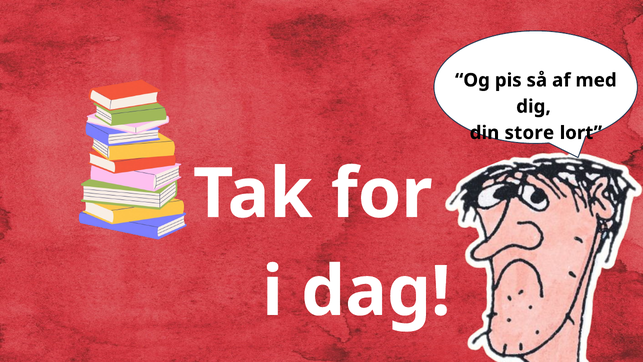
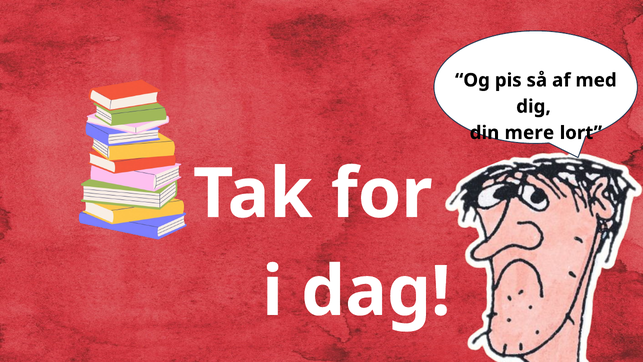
store: store -> mere
